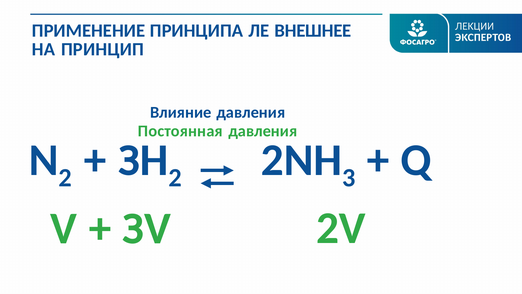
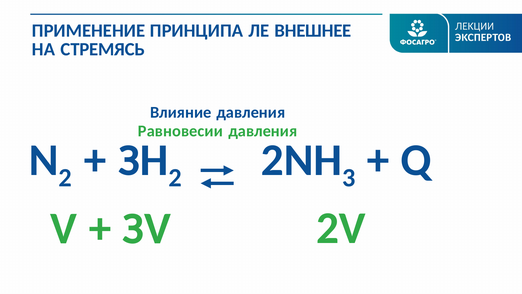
ПРИНЦИП: ПРИНЦИП -> СТРЕМЯСЬ
Постоянная: Постоянная -> Равновесии
